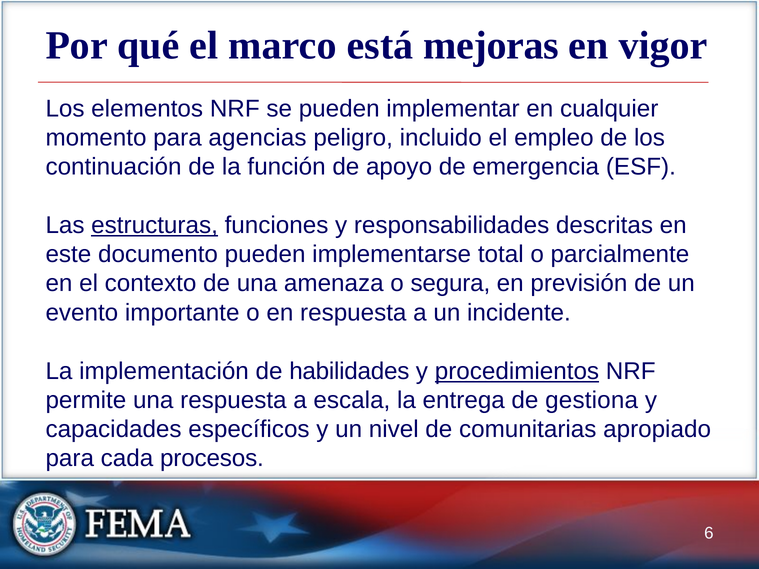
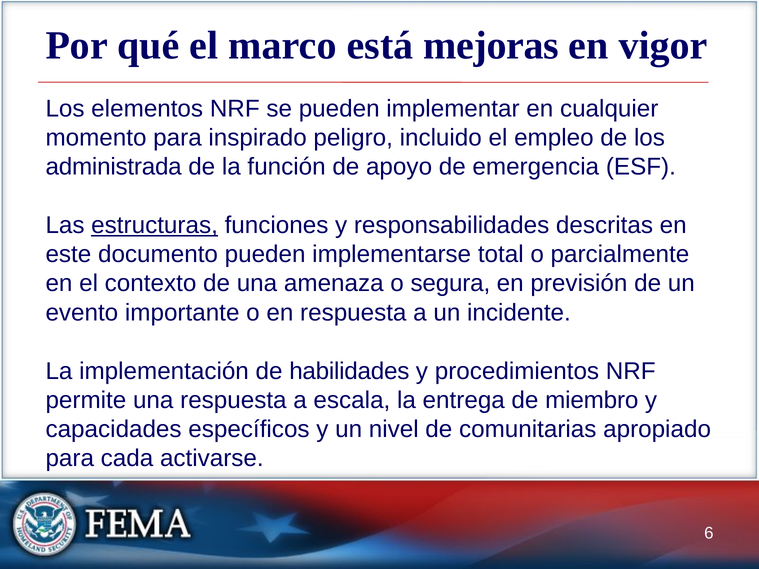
agencias: agencias -> inspirado
continuación: continuación -> administrada
procedimientos underline: present -> none
gestiona: gestiona -> miembro
procesos: procesos -> activarse
